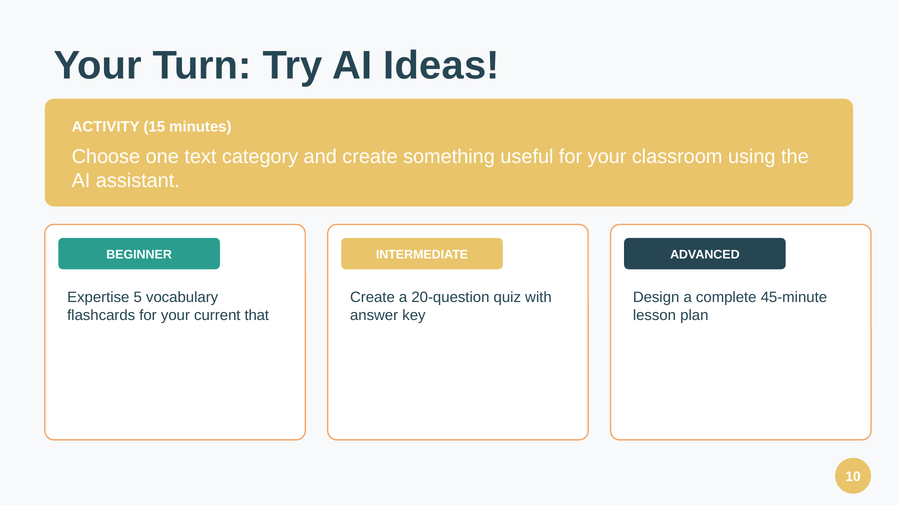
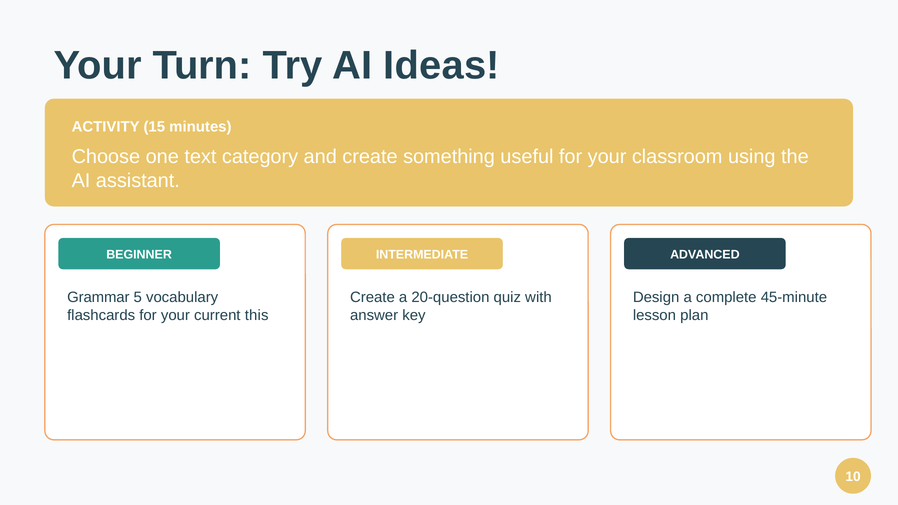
Expertise: Expertise -> Grammar
that: that -> this
